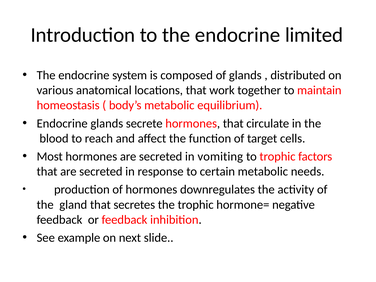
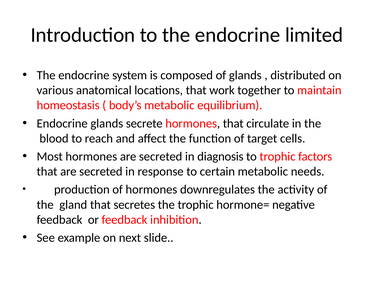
vomiting: vomiting -> diagnosis
